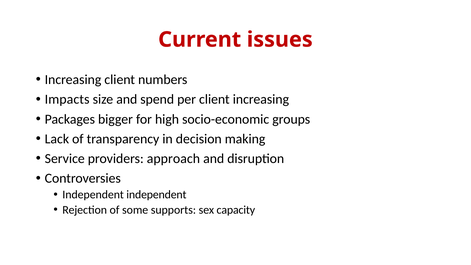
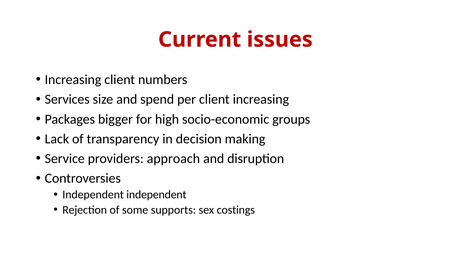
Impacts: Impacts -> Services
capacity: capacity -> costings
